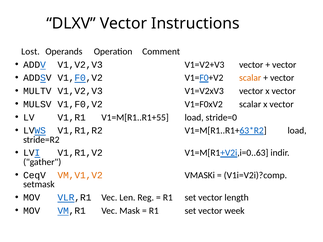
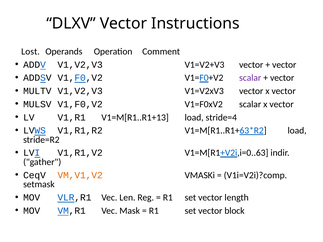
scalar at (250, 78) colour: orange -> purple
V1=M[R1..R1+55: V1=M[R1..R1+55 -> V1=M[R1..R1+13
stride=0: stride=0 -> stride=4
week: week -> block
